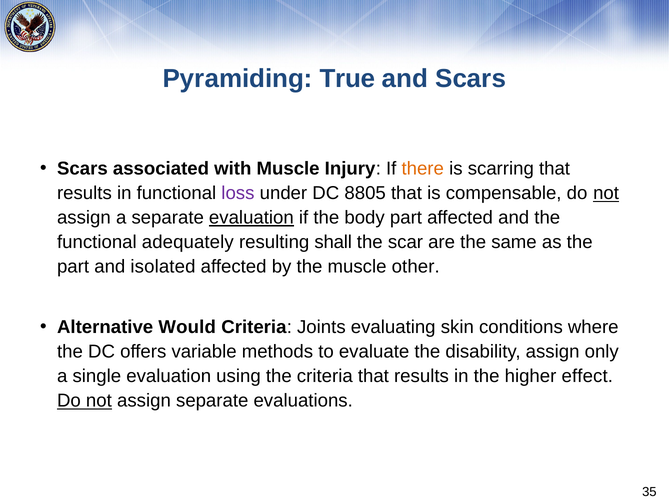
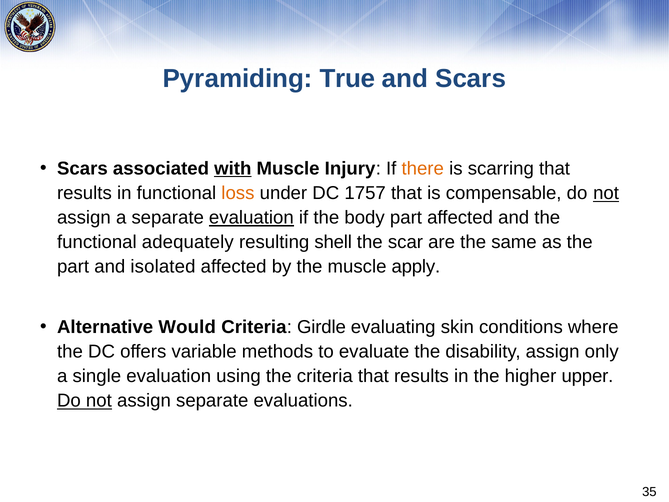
with underline: none -> present
loss colour: purple -> orange
8805: 8805 -> 1757
shall: shall -> shell
other: other -> apply
Joints: Joints -> Girdle
effect: effect -> upper
